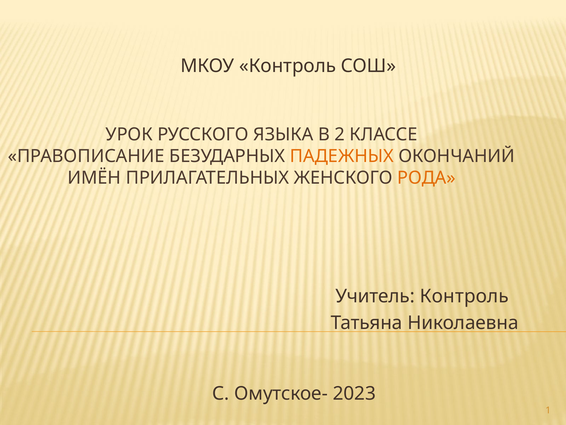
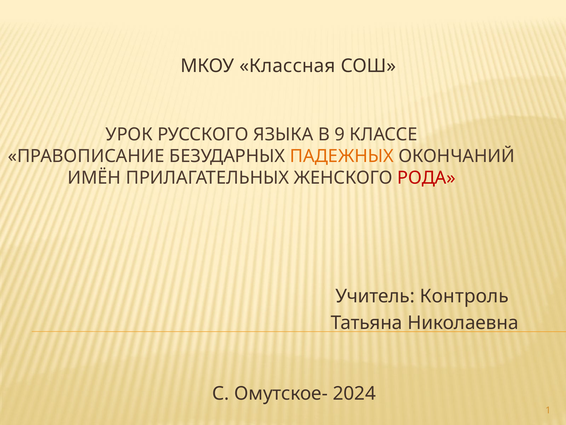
МКОУ Контроль: Контроль -> Классная
2: 2 -> 9
РОДА colour: orange -> red
2023: 2023 -> 2024
